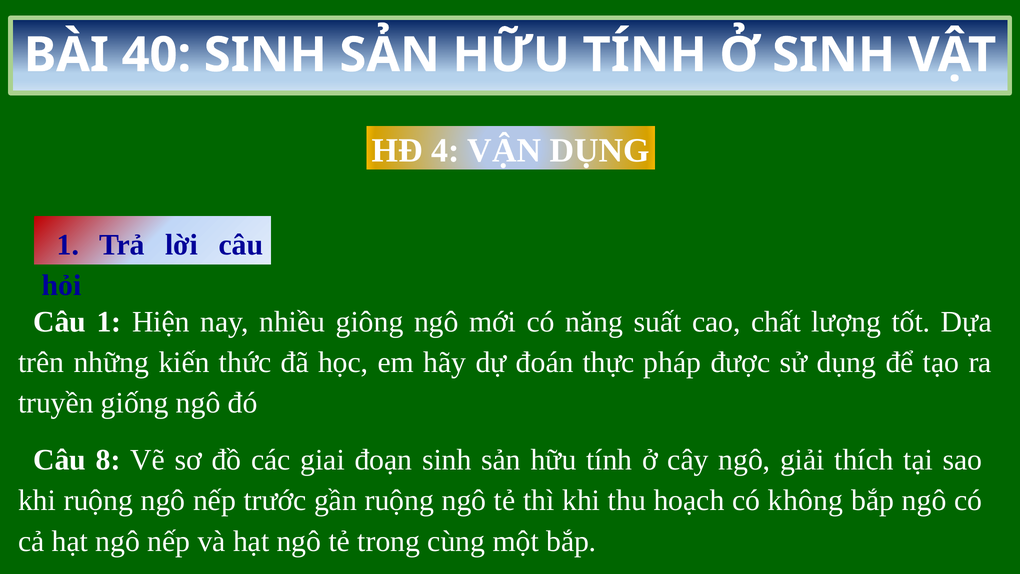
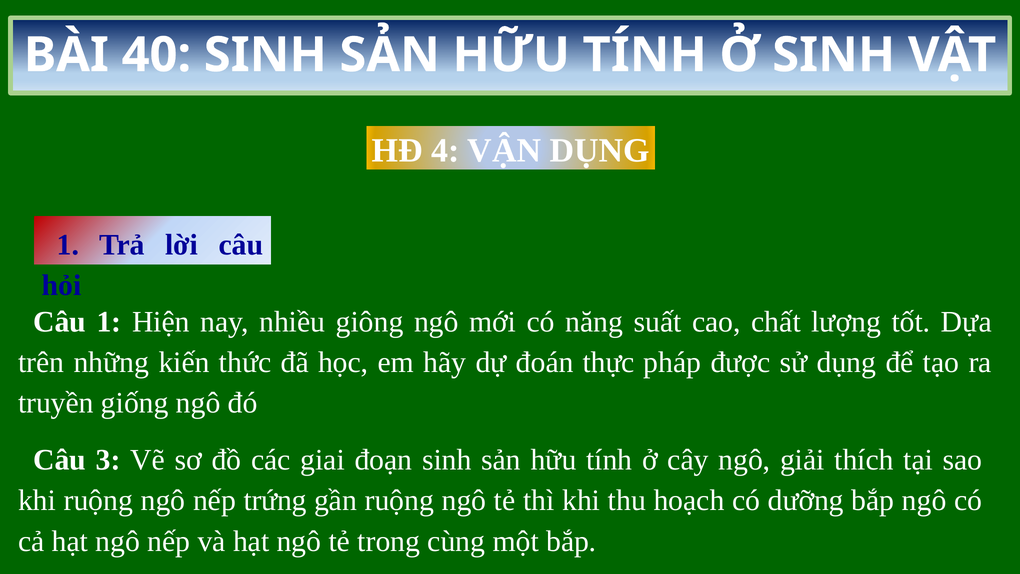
8: 8 -> 3
trước: trước -> trứng
không: không -> dưỡng
